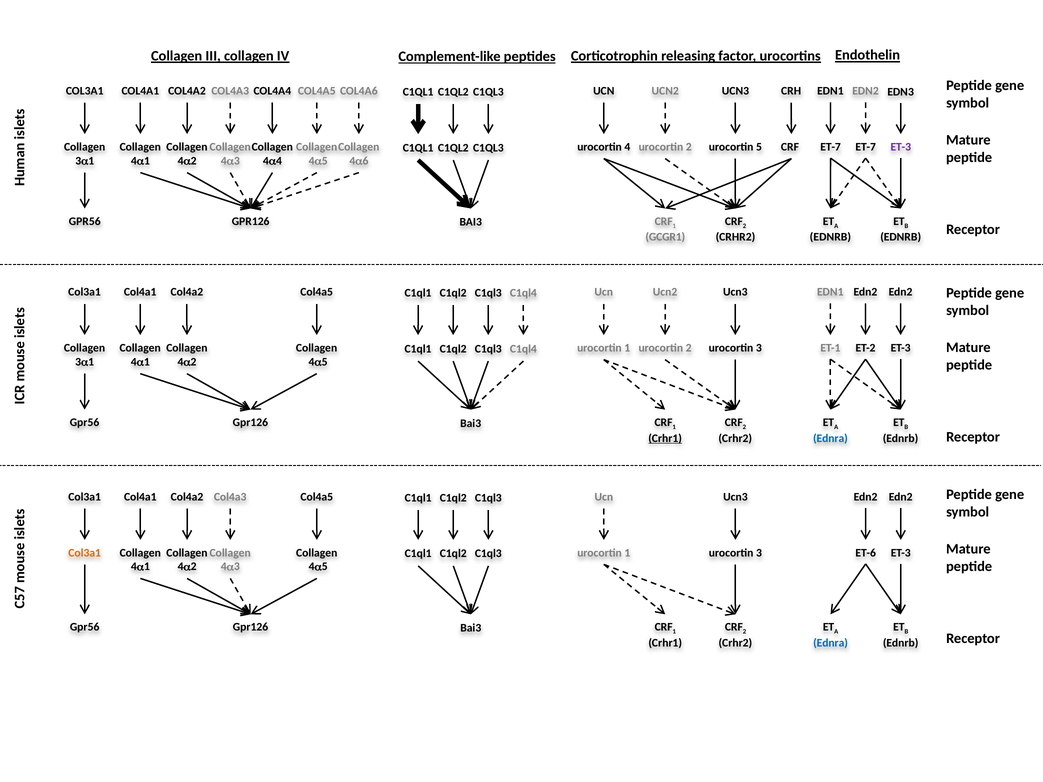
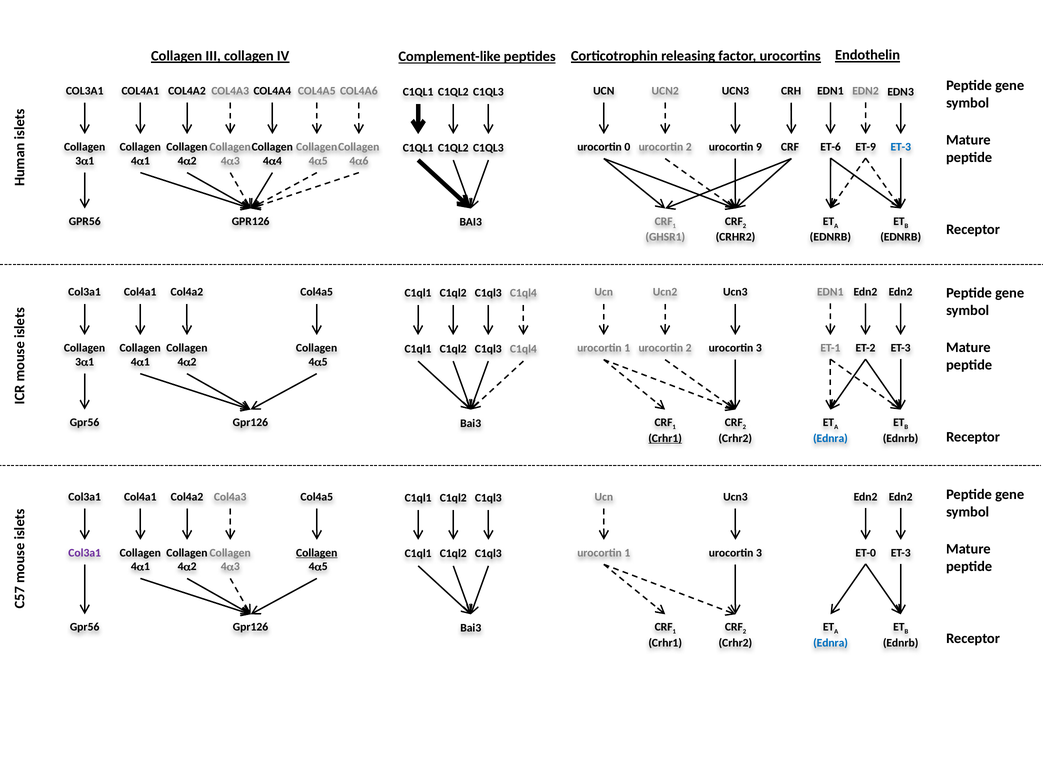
4: 4 -> 0
urocortin 5: 5 -> 9
ET-7 at (831, 147): ET-7 -> ET-6
ET-7 at (866, 147): ET-7 -> ET-9
ET-3 at (901, 147) colour: purple -> blue
GCGR1: GCGR1 -> GHSR1
Col3a1 at (85, 553) colour: orange -> purple
Collagen at (317, 553) underline: none -> present
ET-6: ET-6 -> ET-0
